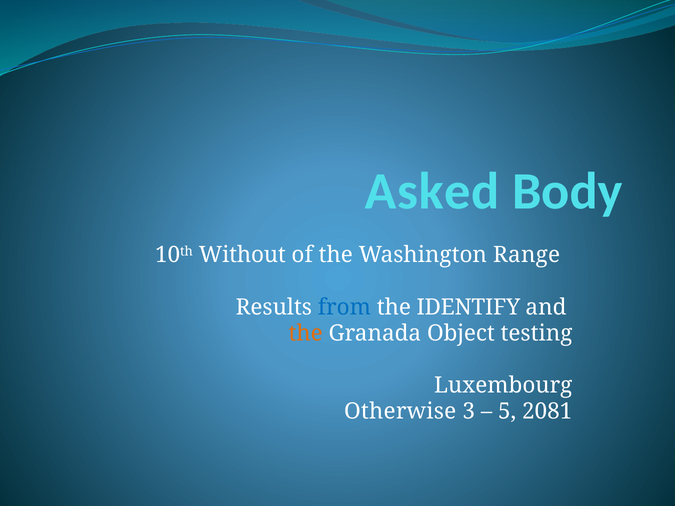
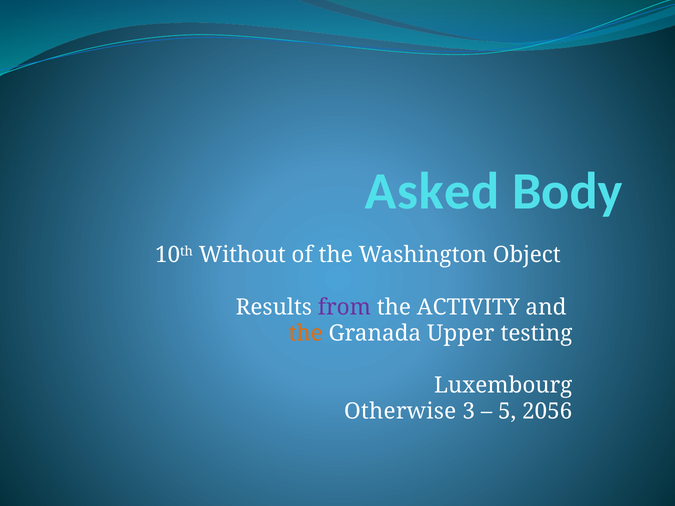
Range: Range -> Object
from colour: blue -> purple
IDENTIFY: IDENTIFY -> ACTIVITY
Object: Object -> Upper
2081: 2081 -> 2056
